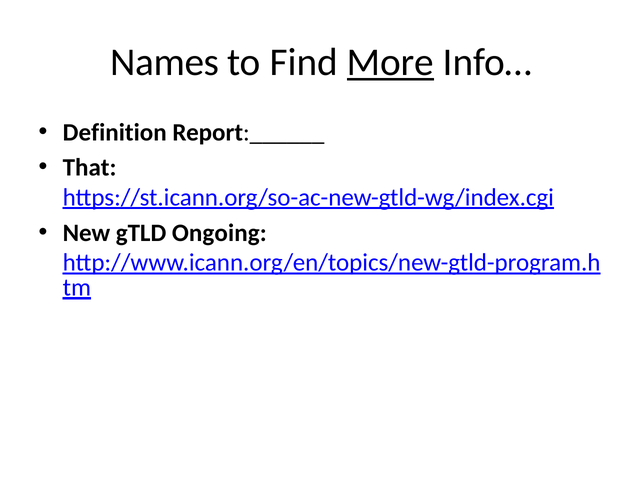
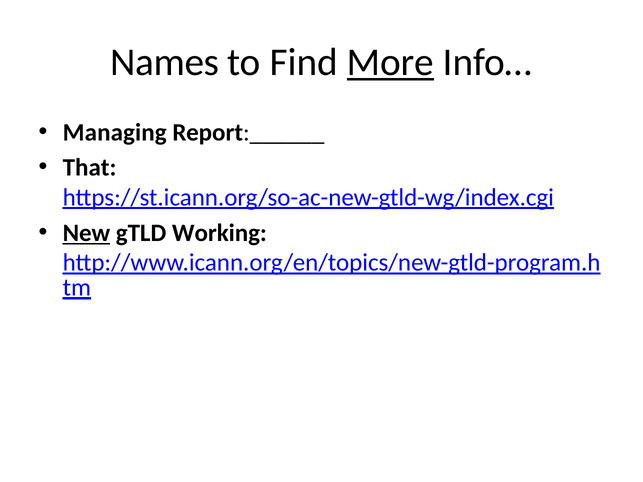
Definition: Definition -> Managing
New underline: none -> present
Ongoing: Ongoing -> Working
